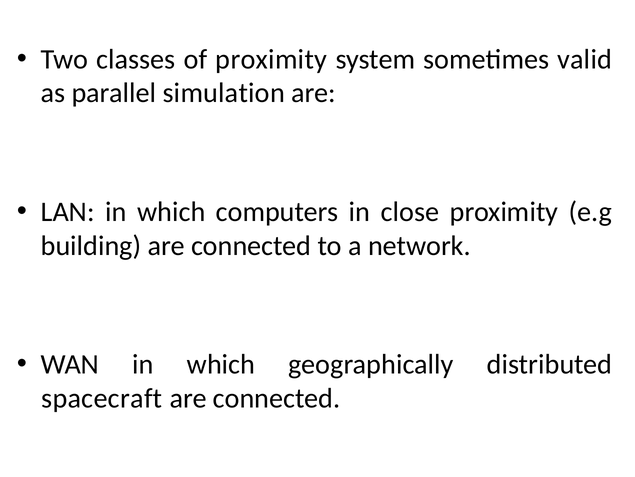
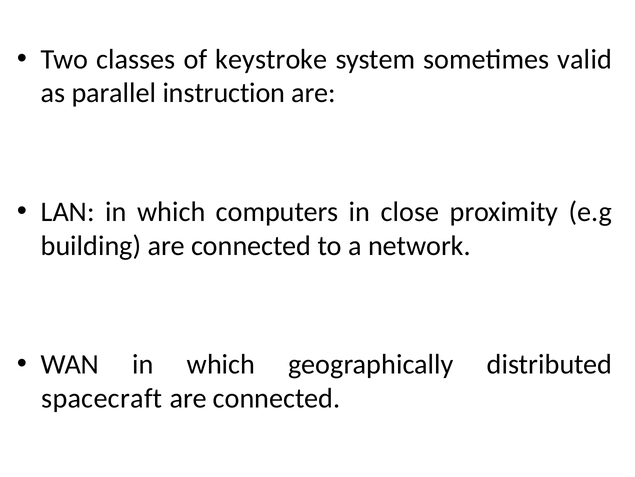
of proximity: proximity -> keystroke
simulation: simulation -> instruction
